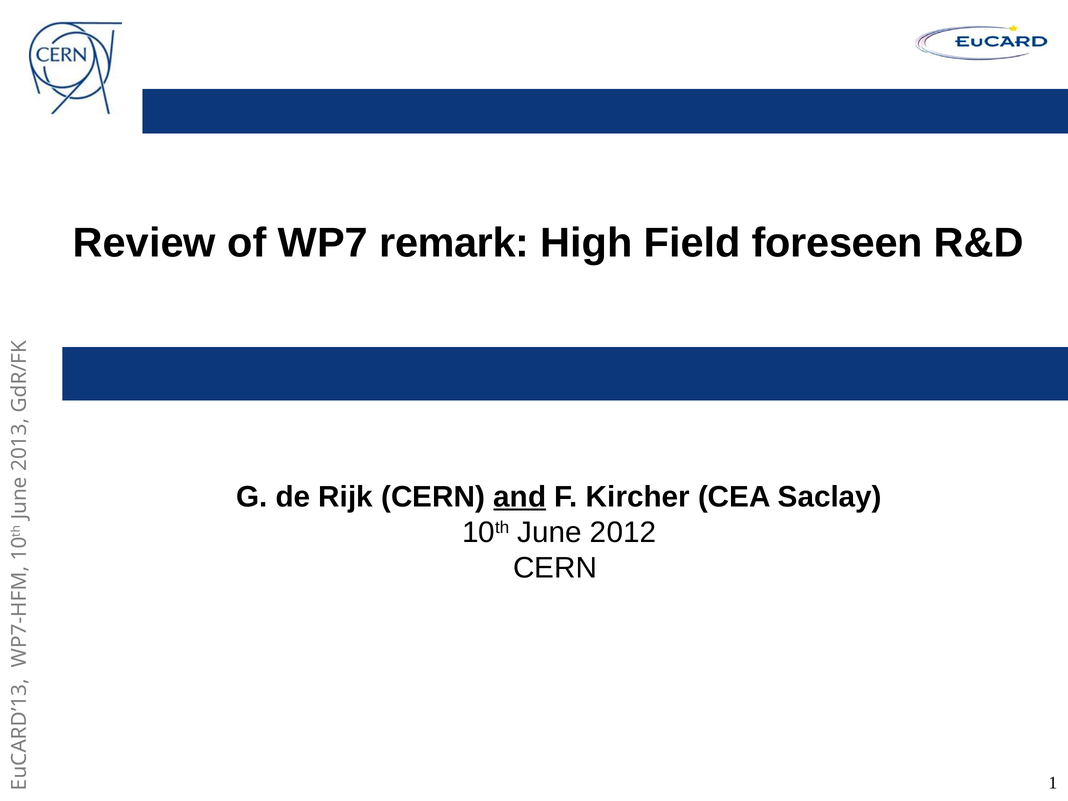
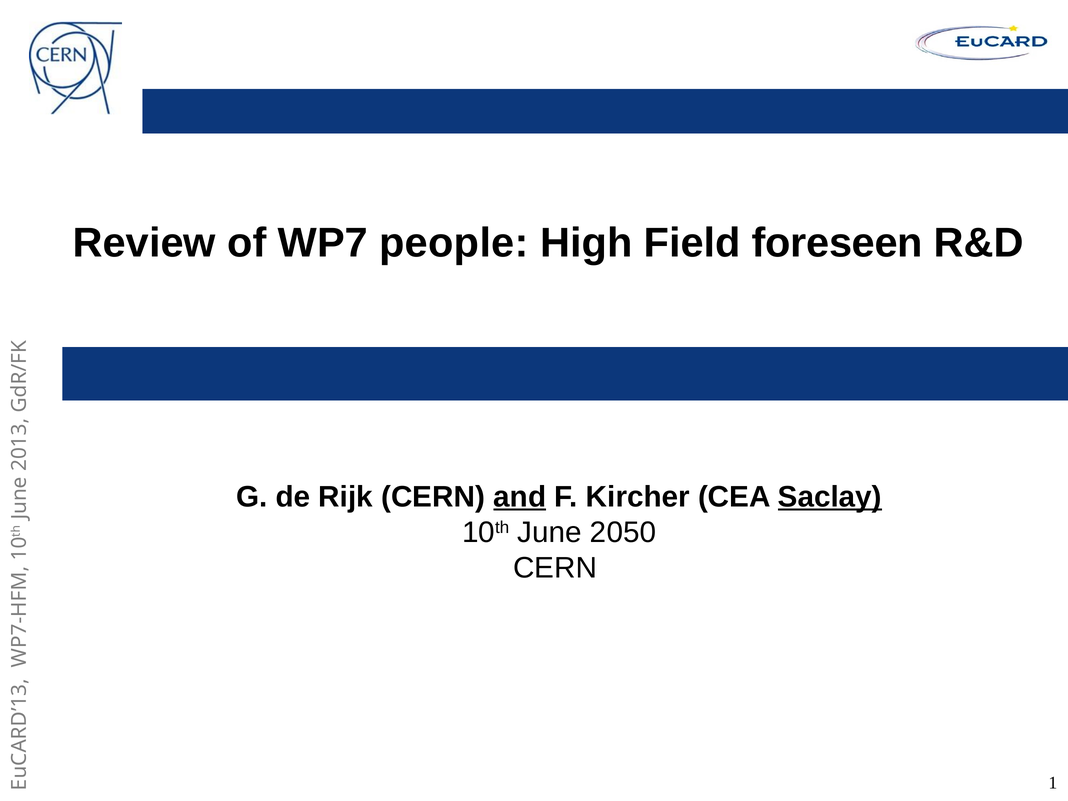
remark: remark -> people
Saclay underline: none -> present
2012: 2012 -> 2050
